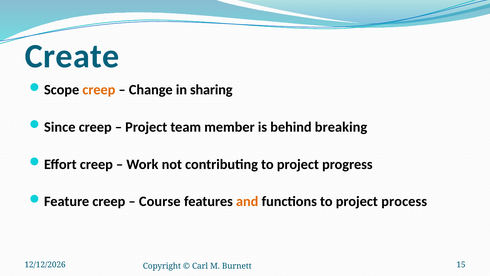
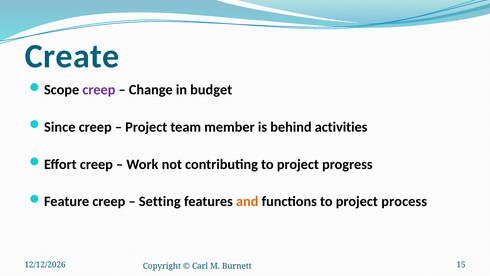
creep at (99, 90) colour: orange -> purple
sharing: sharing -> budget
breaking: breaking -> activities
Course: Course -> Setting
